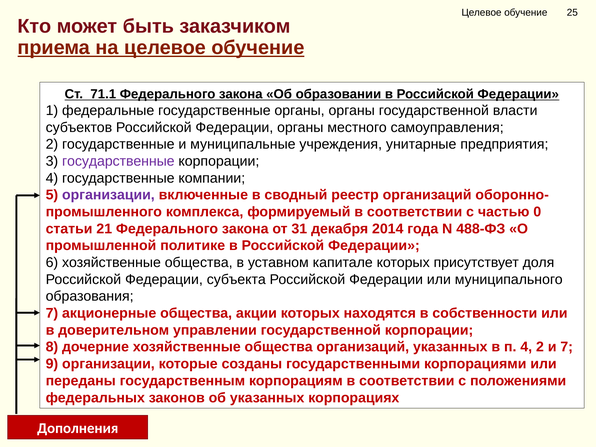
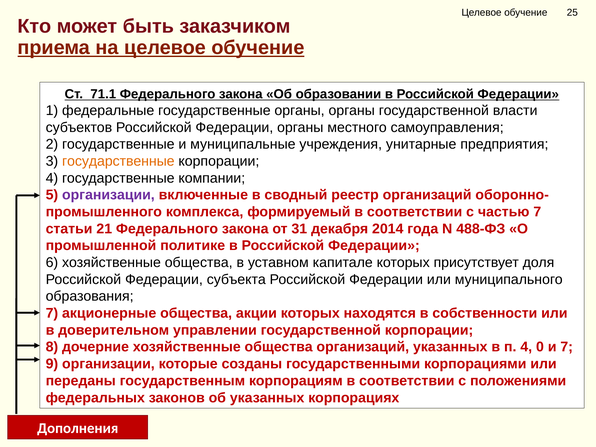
государственные at (118, 161) colour: purple -> orange
частью 0: 0 -> 7
4 2: 2 -> 0
